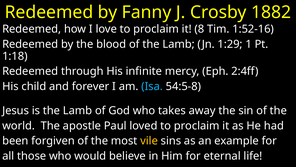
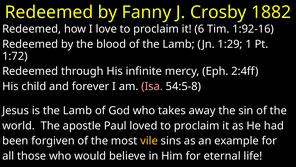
8: 8 -> 6
1:52-16: 1:52-16 -> 1:92-16
1:18: 1:18 -> 1:72
Isa colour: light blue -> pink
